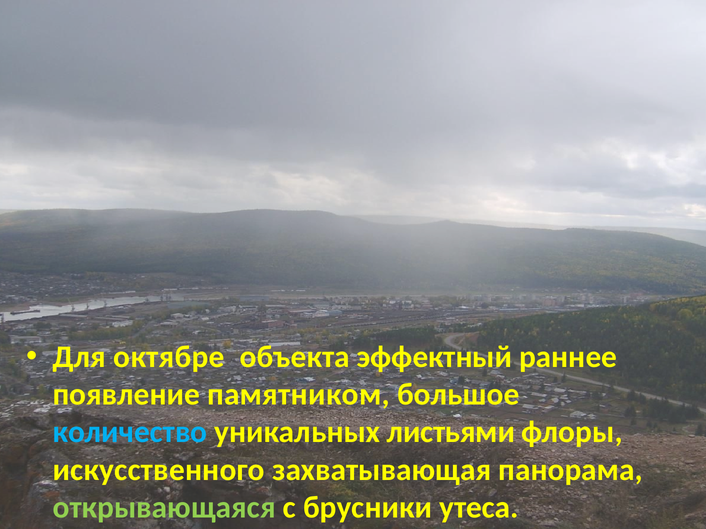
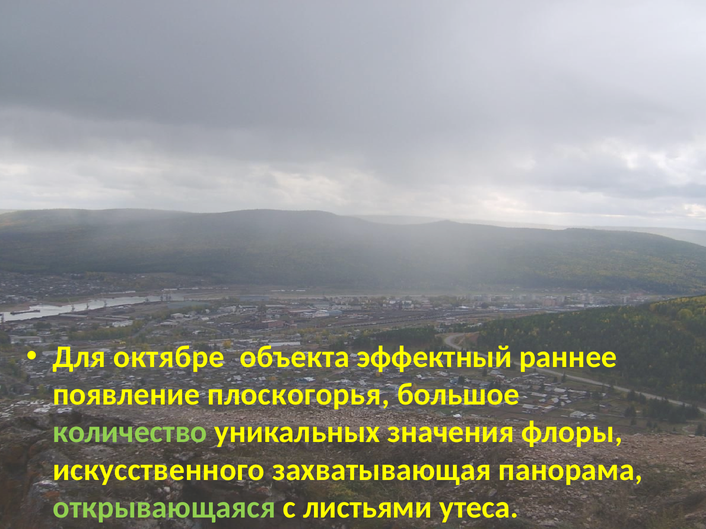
памятником: памятником -> плоскогорья
количество colour: light blue -> light green
листьями: листьями -> значения
брусники: брусники -> листьями
